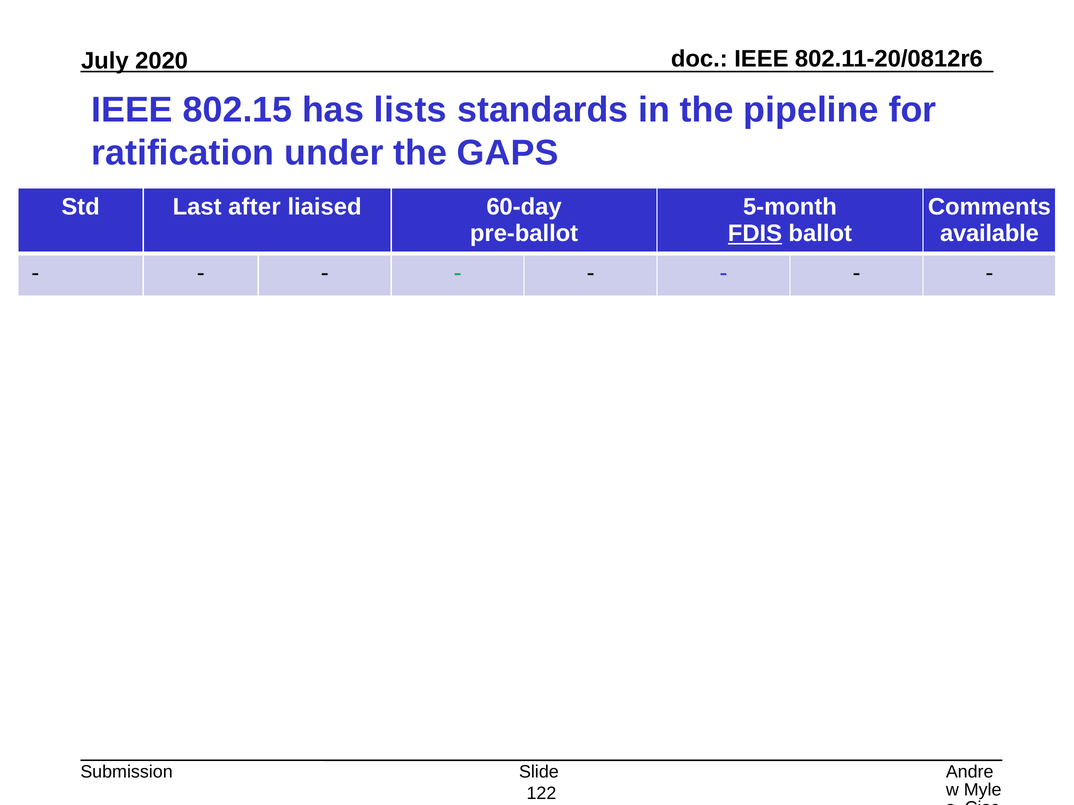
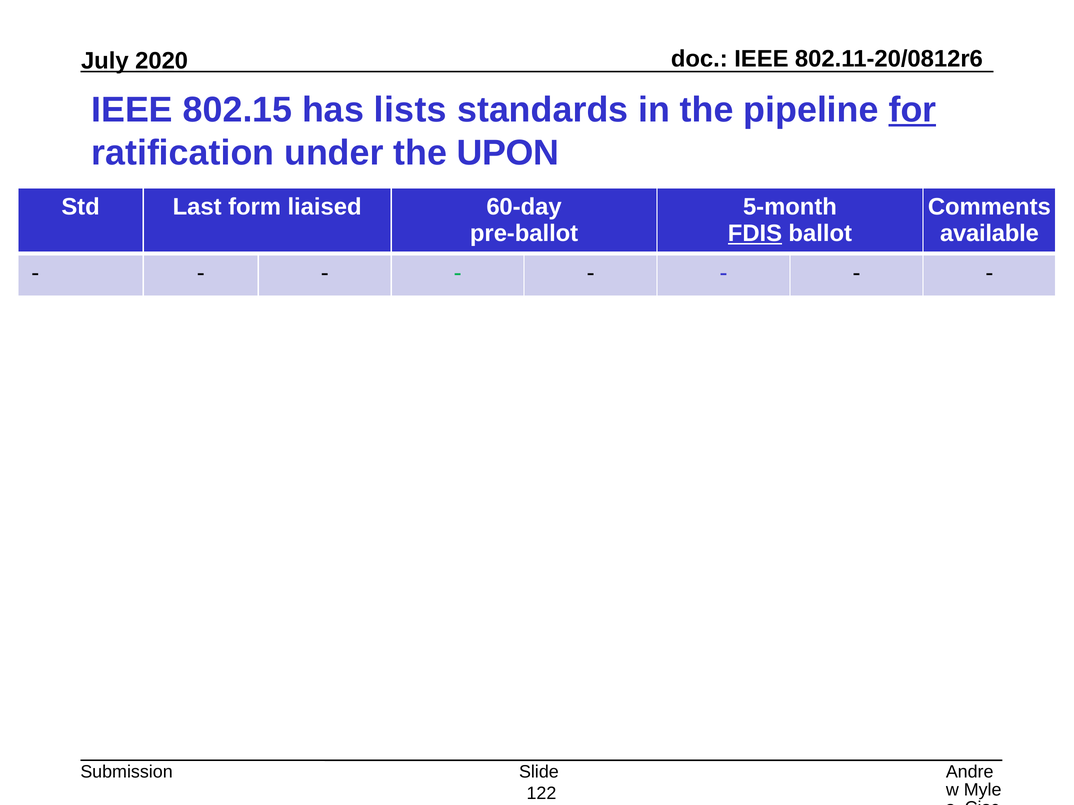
for underline: none -> present
GAPS: GAPS -> UPON
after: after -> form
